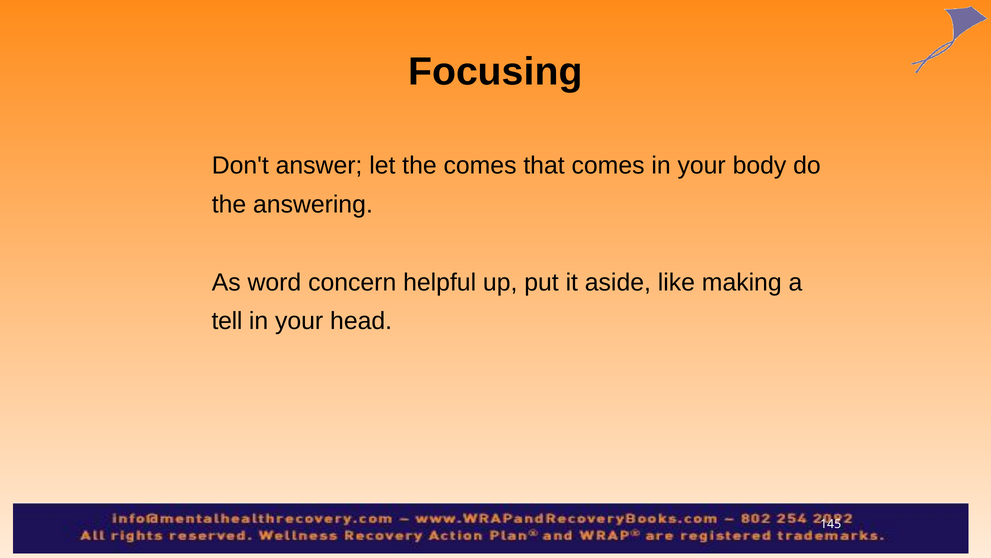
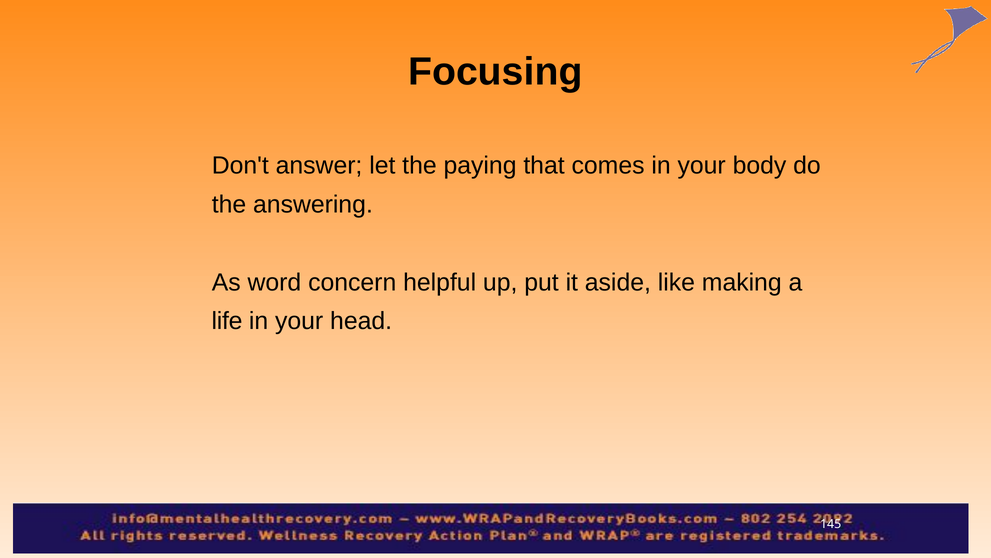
the comes: comes -> paying
tell: tell -> life
